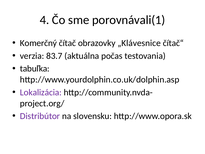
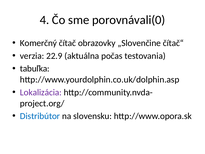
porovnávali(1: porovnávali(1 -> porovnávali(0
„Klávesnice: „Klávesnice -> „Slovenčine
83.7: 83.7 -> 22.9
Distribútor colour: purple -> blue
